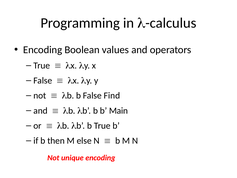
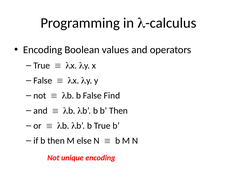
b b Main: Main -> Then
